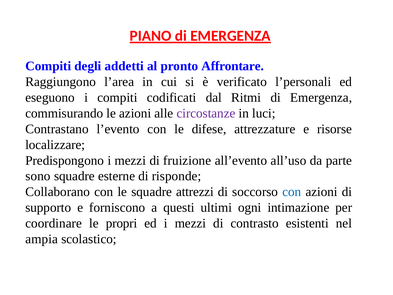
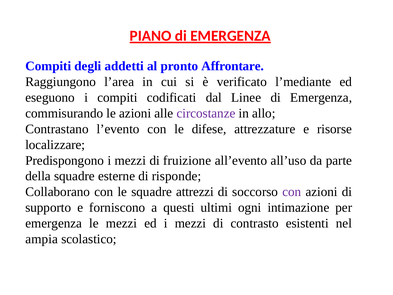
l’personali: l’personali -> l’mediante
Ritmi: Ritmi -> Linee
luci: luci -> allo
sono: sono -> della
con at (292, 192) colour: blue -> purple
coordinare at (54, 223): coordinare -> emergenza
le propri: propri -> mezzi
